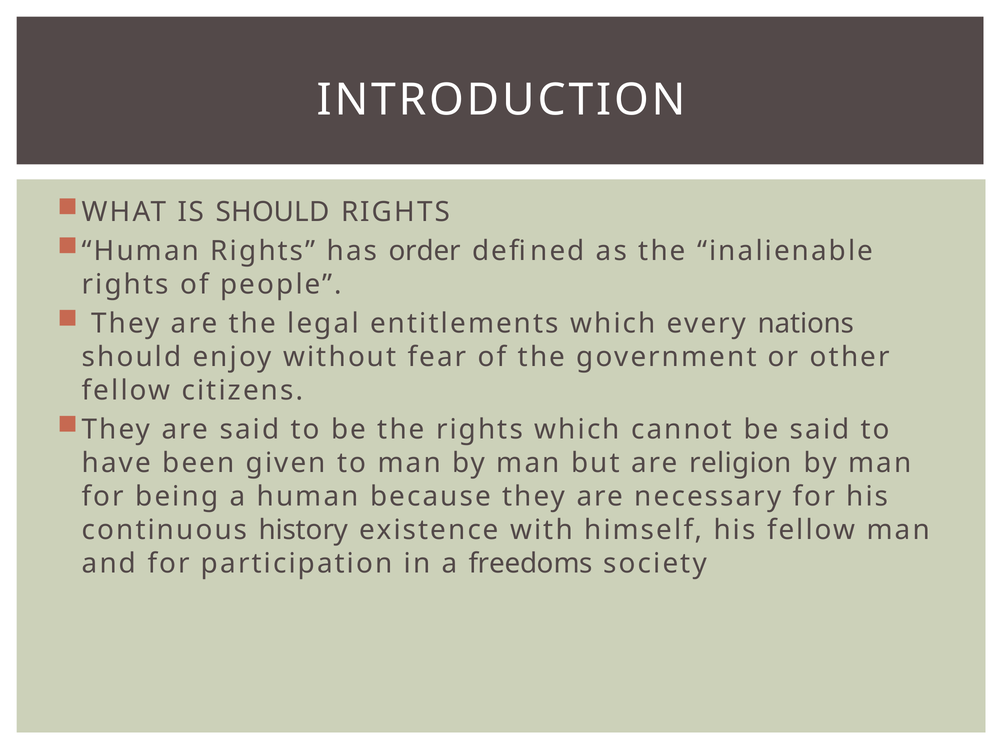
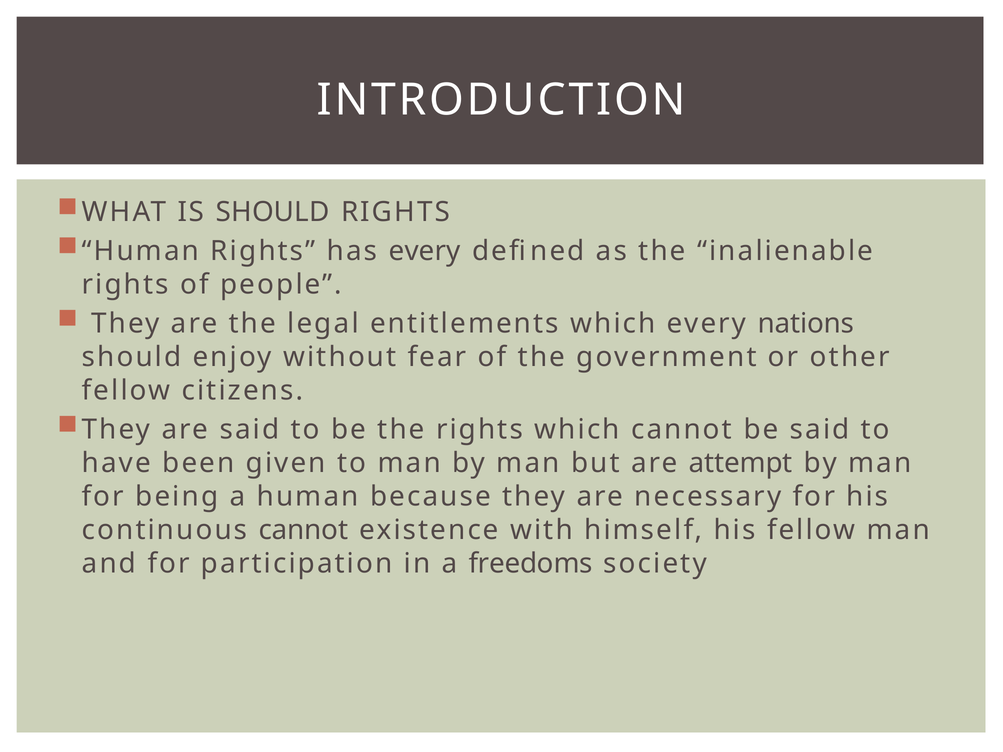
has order: order -> every
religion: religion -> attempt
continuous history: history -> cannot
